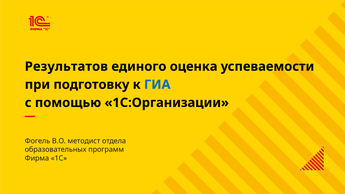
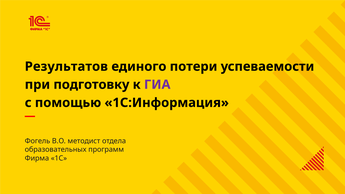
оценка: оценка -> потери
ГИА colour: blue -> purple
1С:Организации: 1С:Организации -> 1С:Информация
